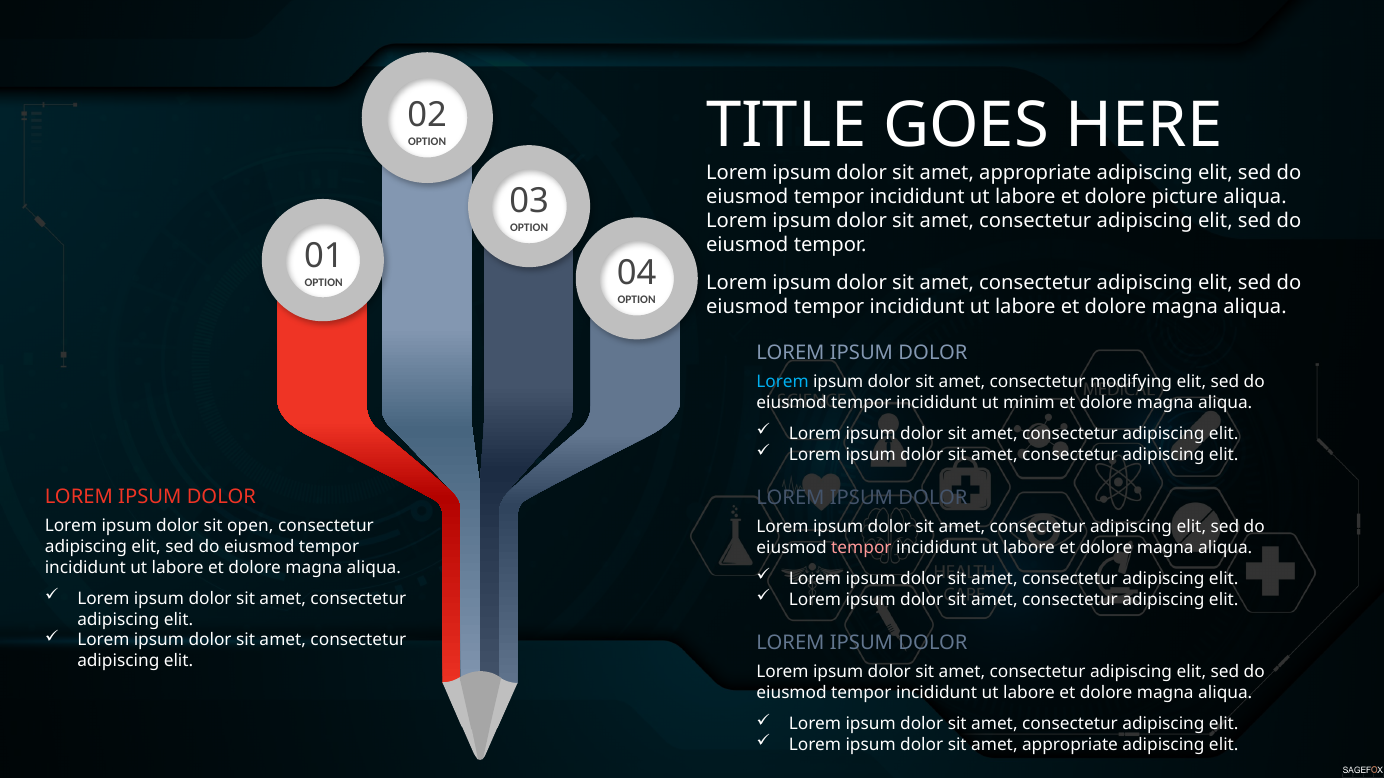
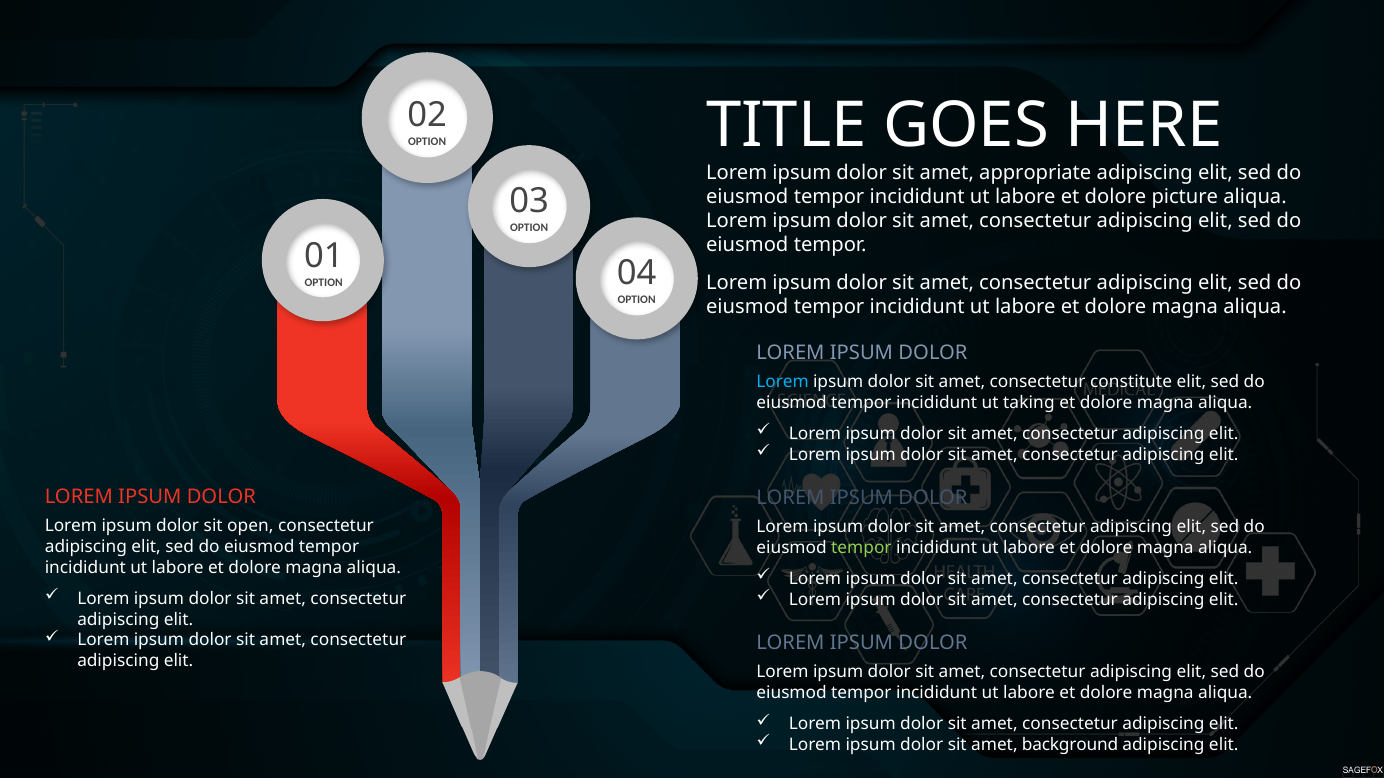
modifying: modifying -> constitute
minim: minim -> taking
tempor at (861, 548) colour: pink -> light green
appropriate at (1070, 745): appropriate -> background
